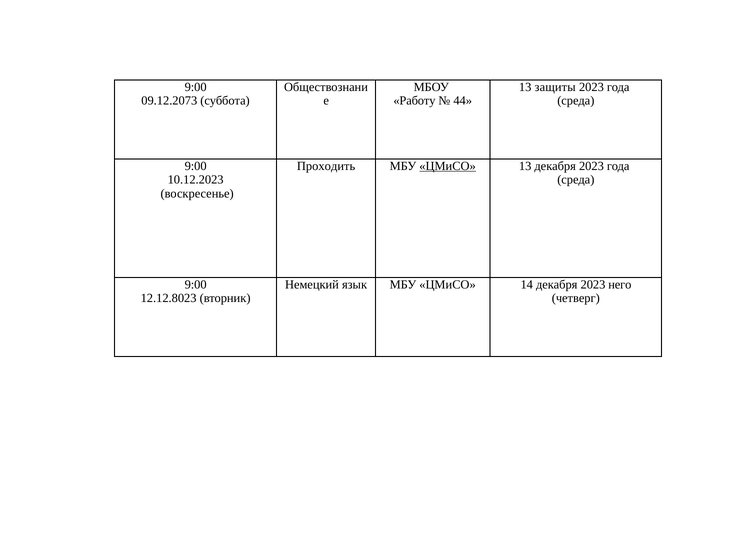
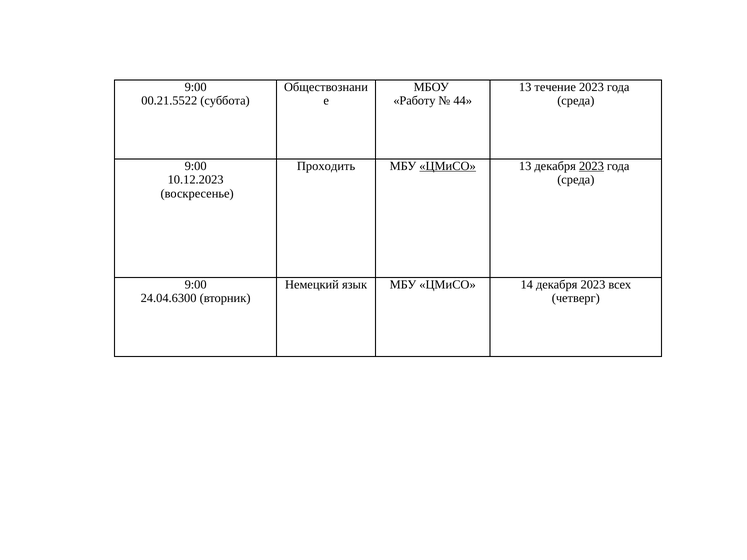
защиты: защиты -> течение
09.12.2073: 09.12.2073 -> 00.21.5522
2023 at (591, 166) underline: none -> present
него: него -> всех
12.12.8023: 12.12.8023 -> 24.04.6300
